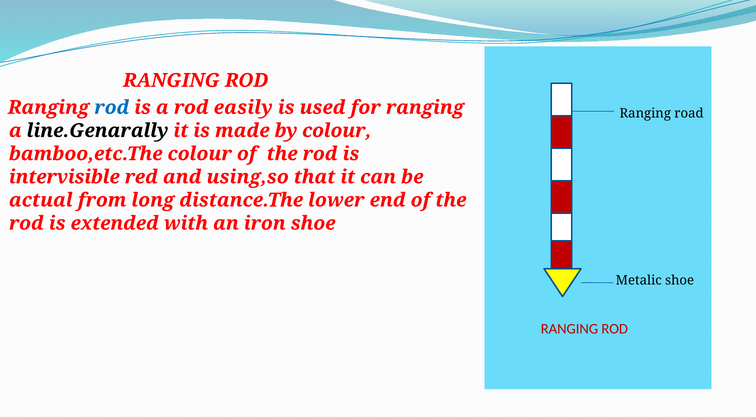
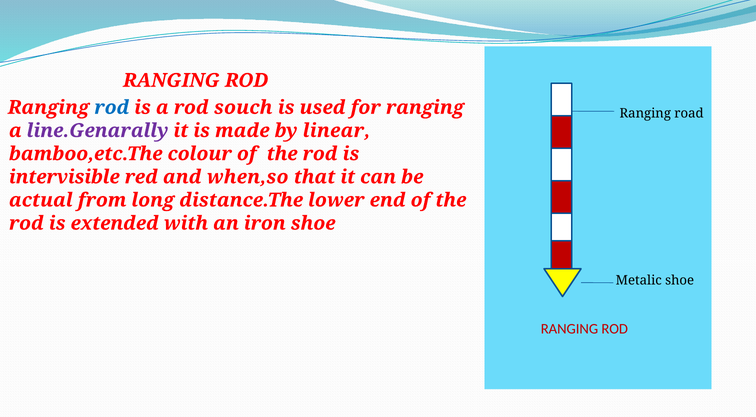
easily: easily -> souch
line.Genarally colour: black -> purple
by colour: colour -> linear
using,so: using,so -> when,so
